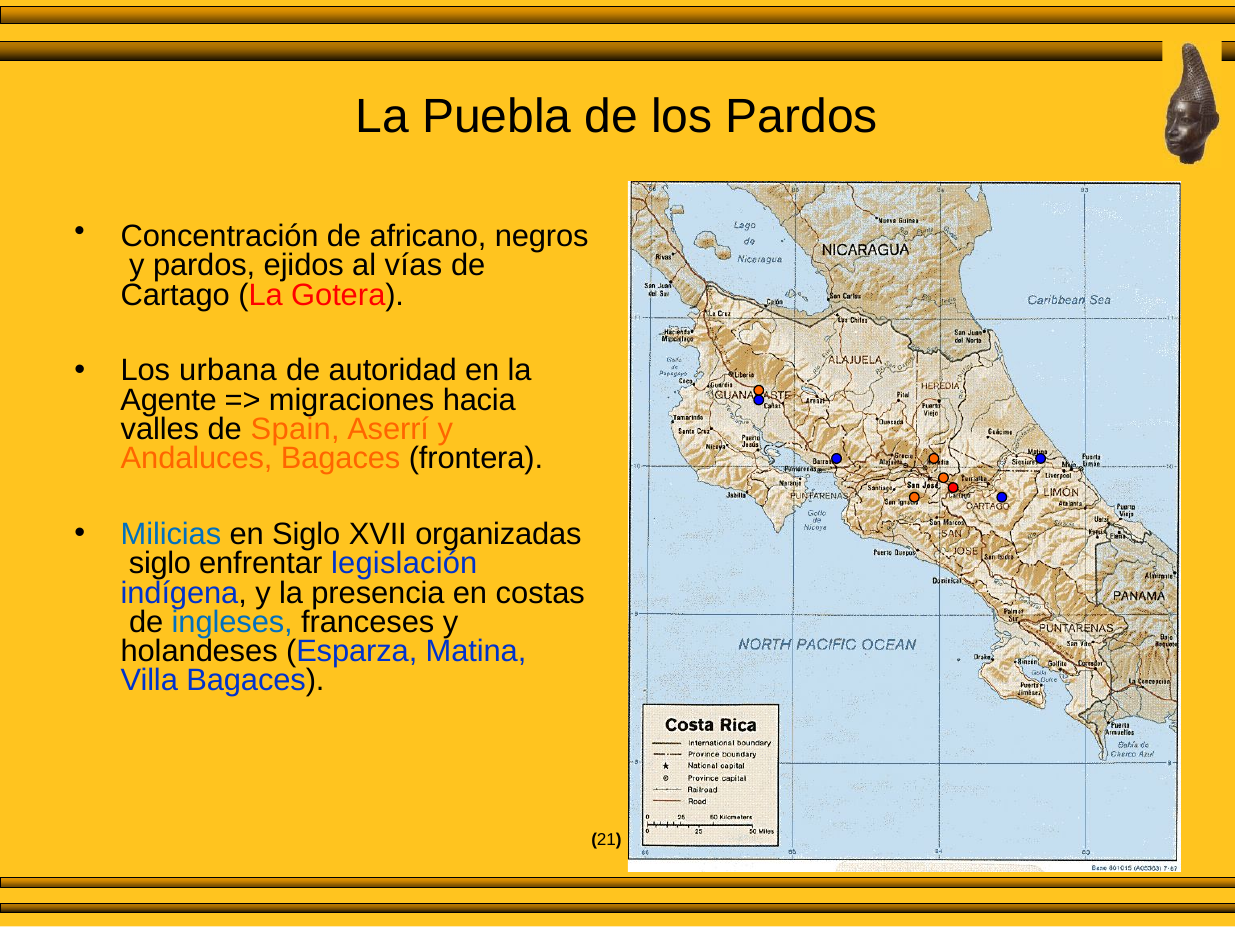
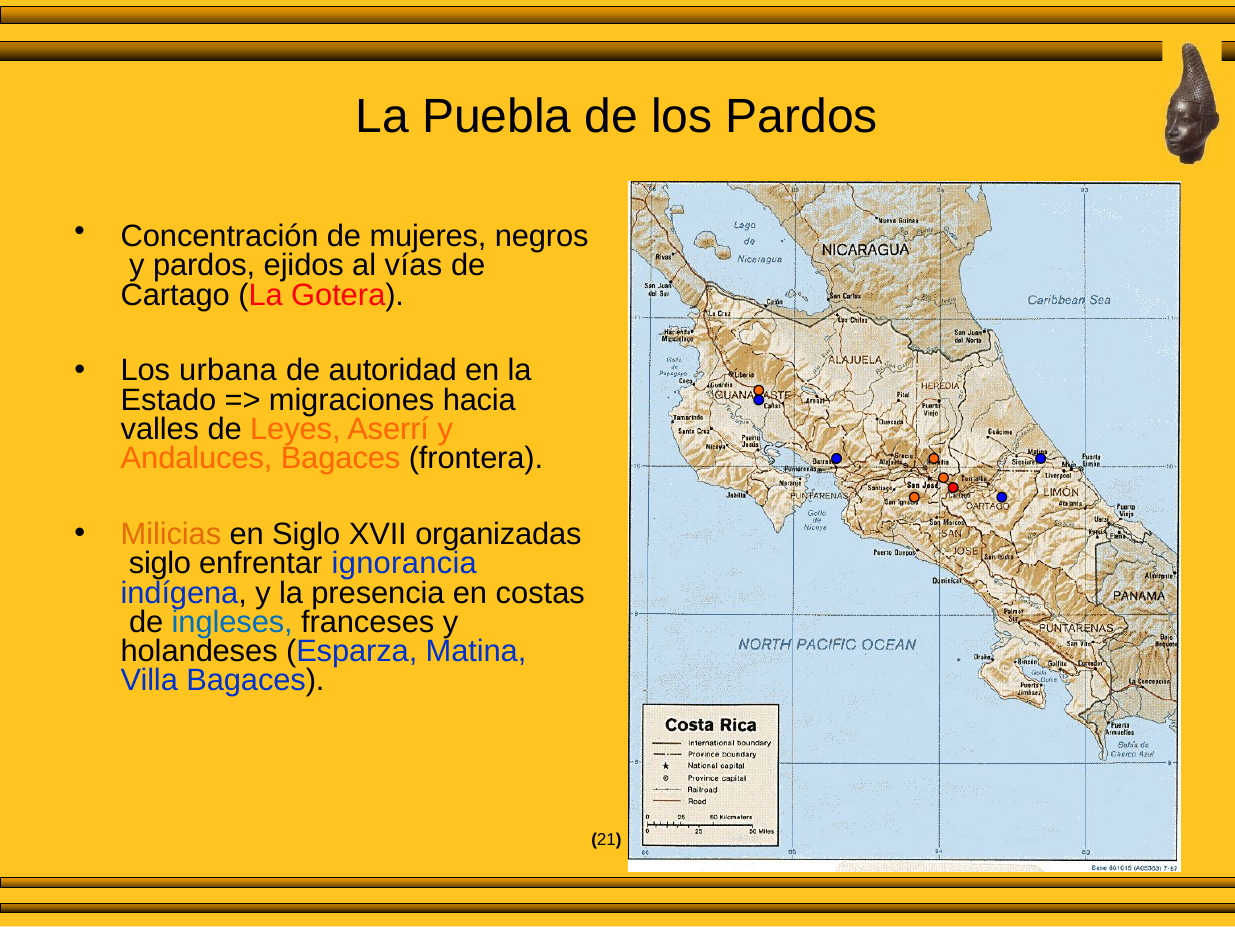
africano: africano -> mujeres
Agente: Agente -> Estado
Spain: Spain -> Leyes
Milicias colour: blue -> orange
legislación: legislación -> ignorancia
